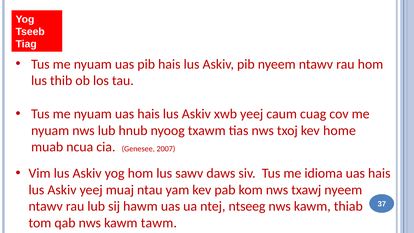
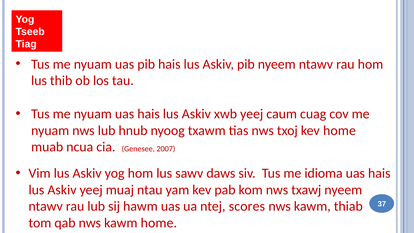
ntseeg: ntseeg -> scores
kawm tawm: tawm -> home
